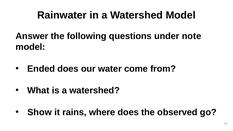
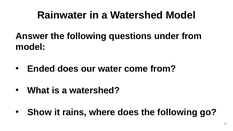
under note: note -> from
does the observed: observed -> following
